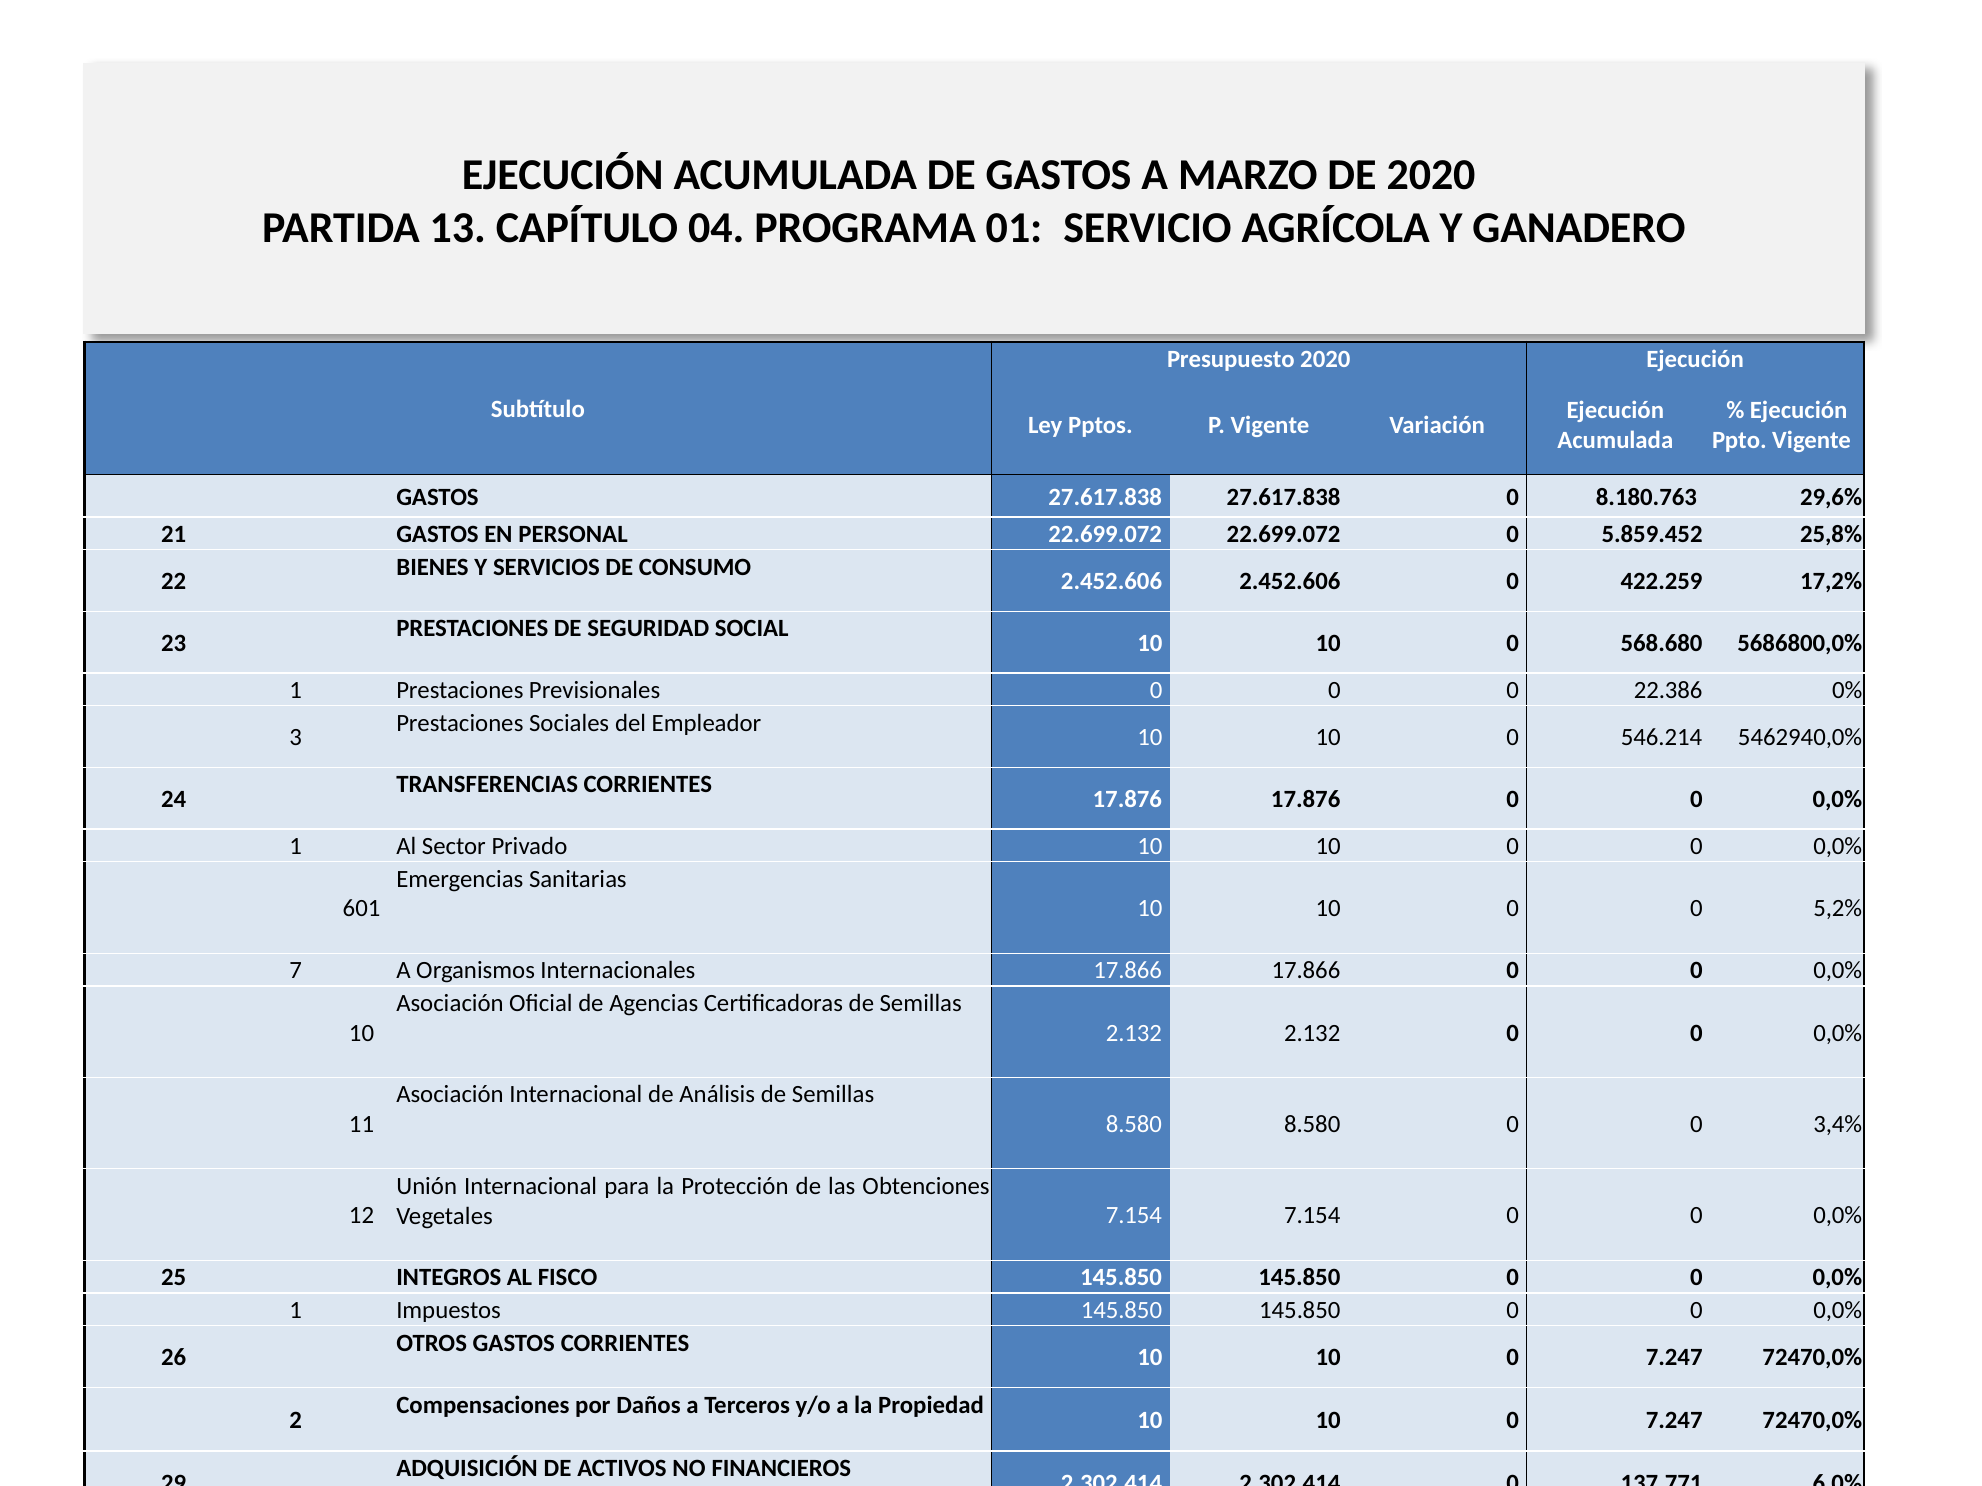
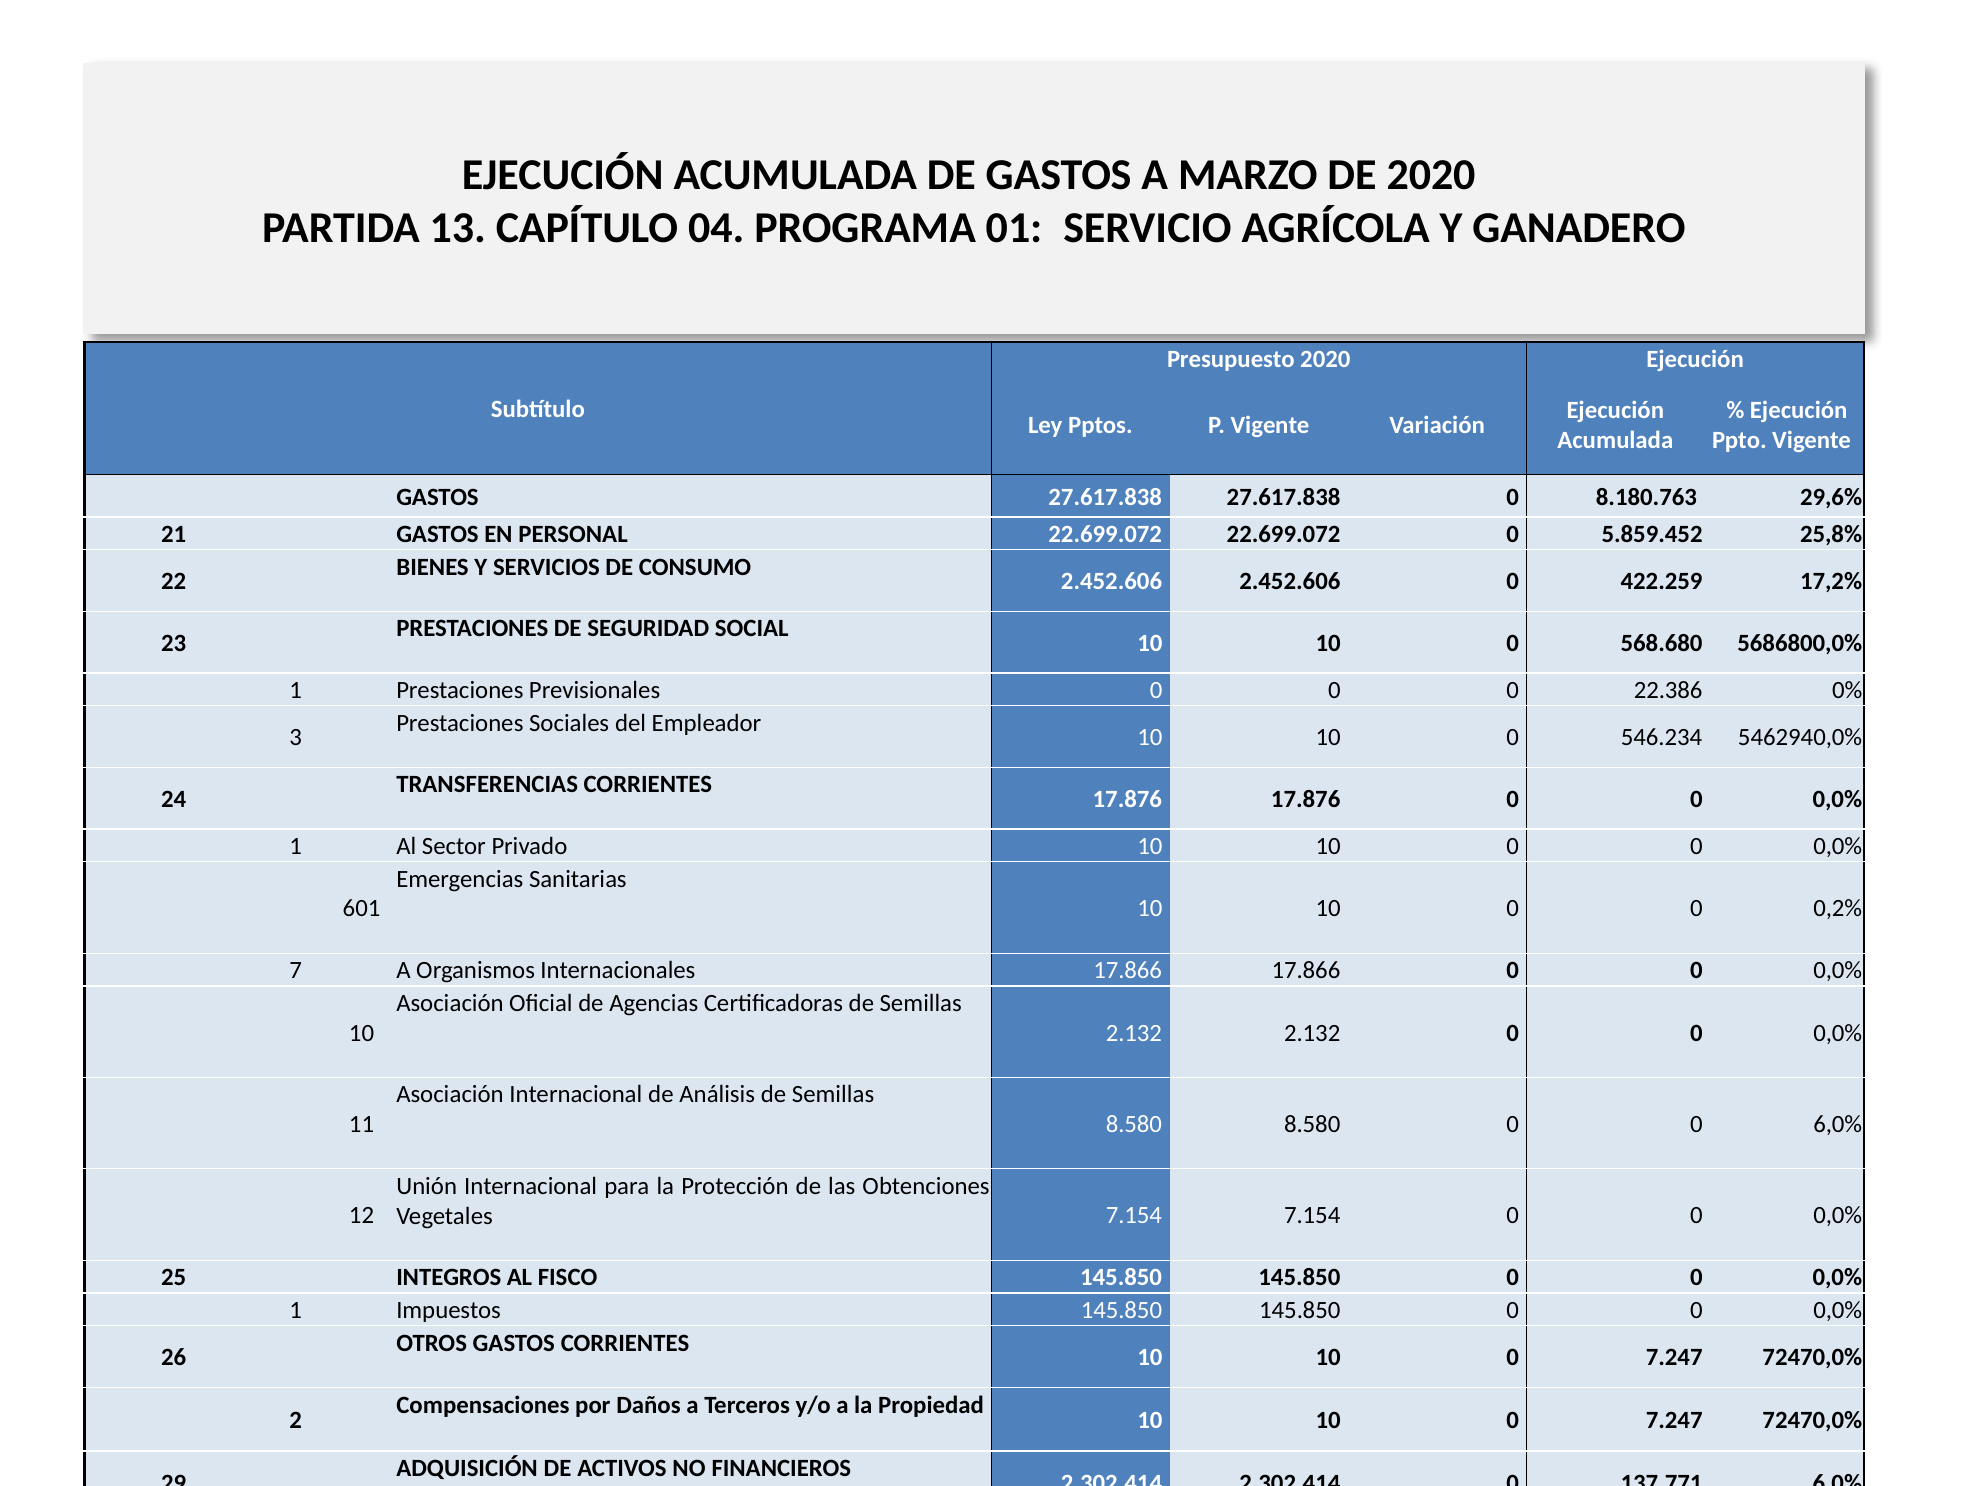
546.214: 546.214 -> 546.234
5,2%: 5,2% -> 0,2%
0 3,4%: 3,4% -> 6,0%
